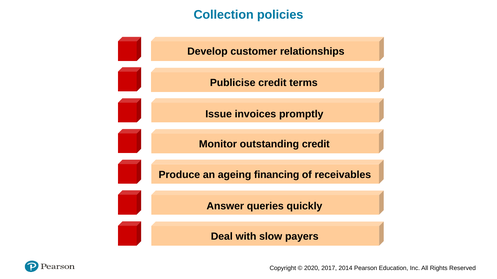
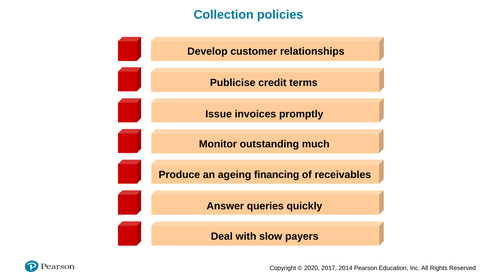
outstanding credit: credit -> much
